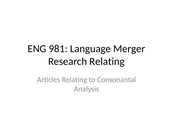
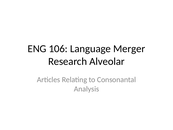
981: 981 -> 106
Research Relating: Relating -> Alveolar
